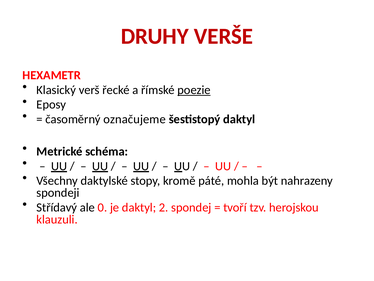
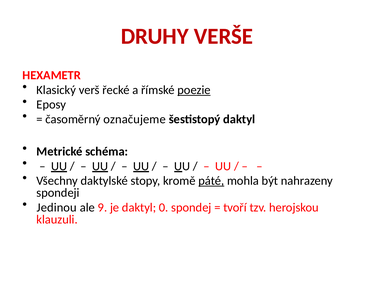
páté underline: none -> present
Střídavý: Střídavý -> Jedinou
0: 0 -> 9
2: 2 -> 0
